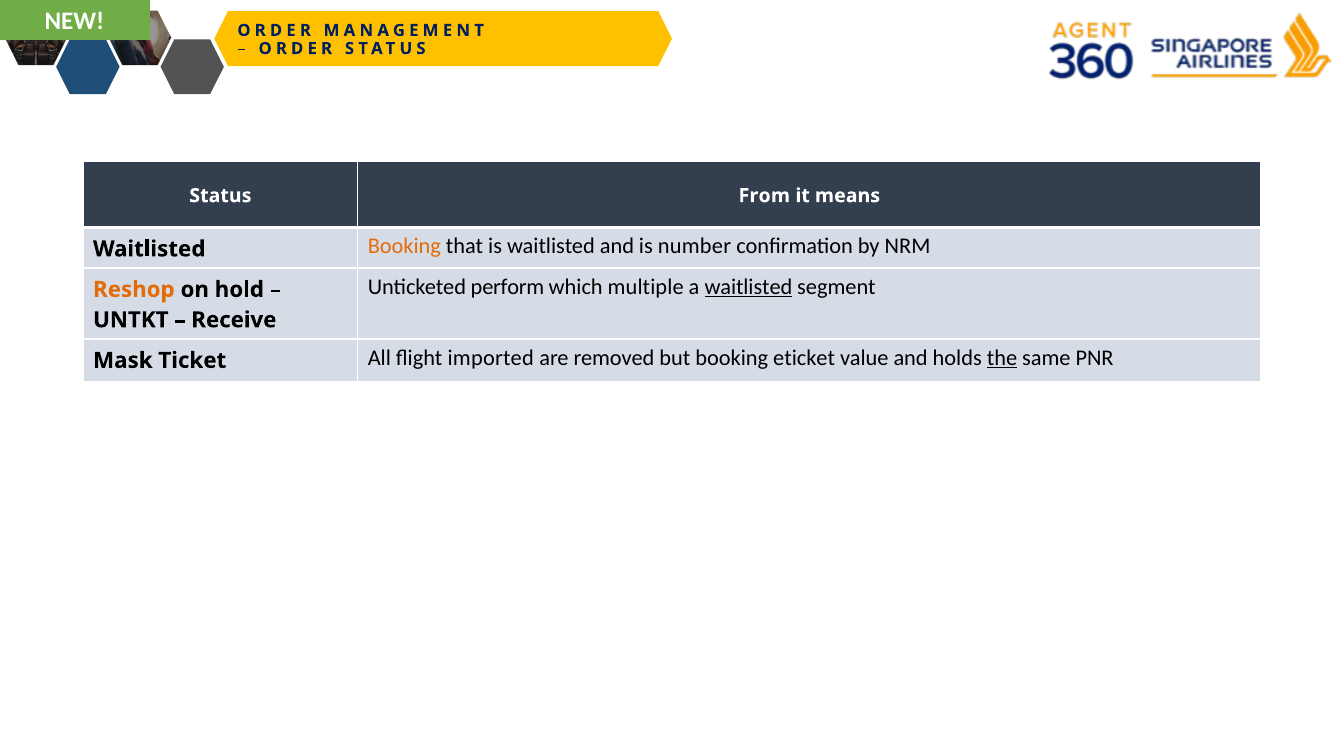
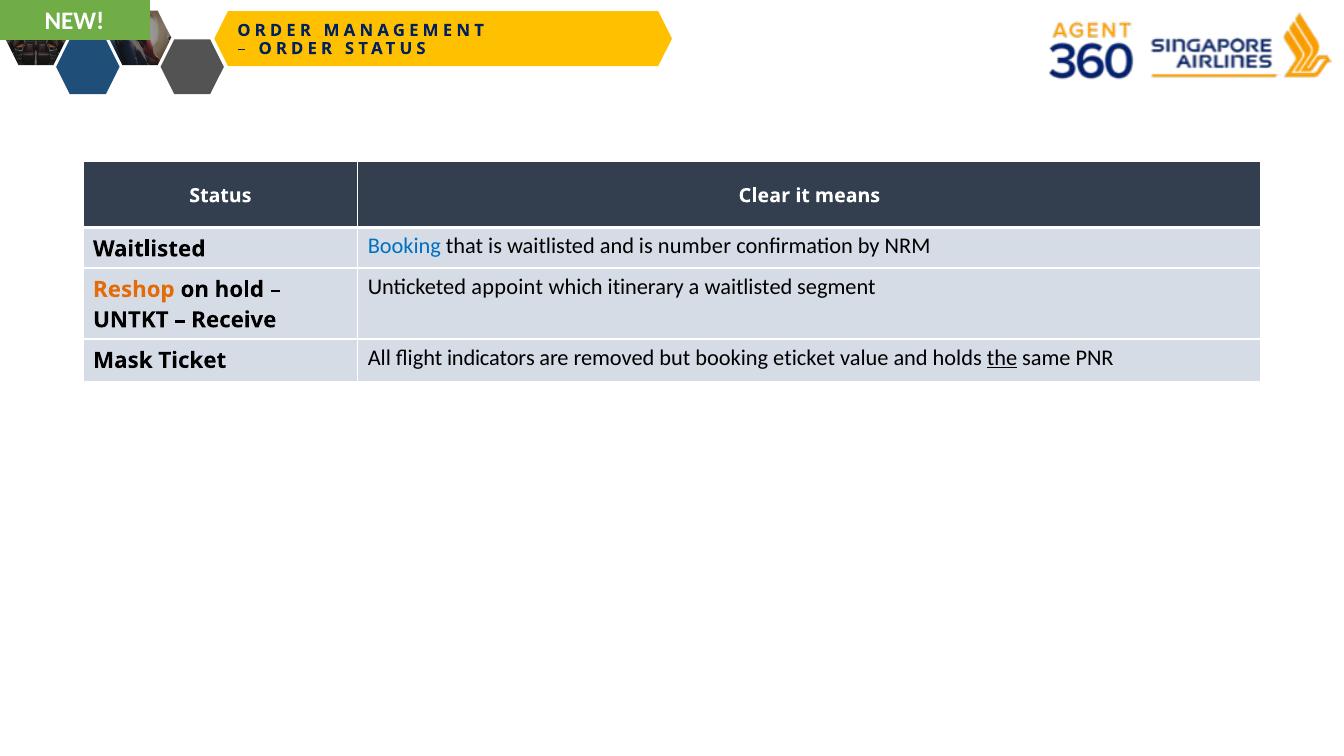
From: From -> Clear
Booking at (404, 247) colour: orange -> blue
perform: perform -> appoint
multiple: multiple -> itinerary
waitlisted at (748, 287) underline: present -> none
imported: imported -> indicators
